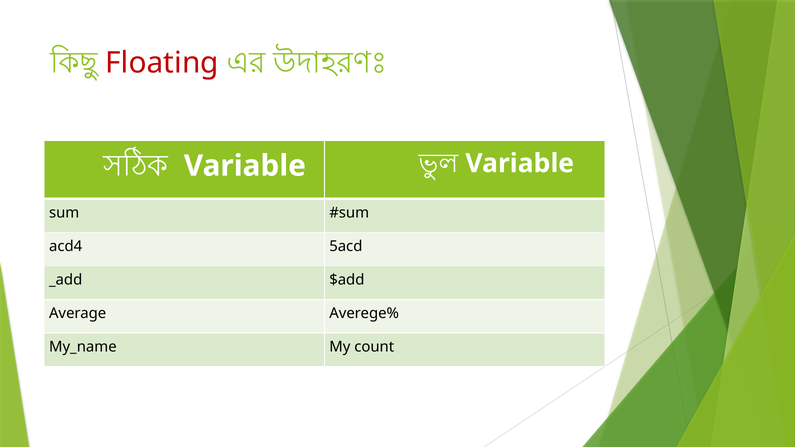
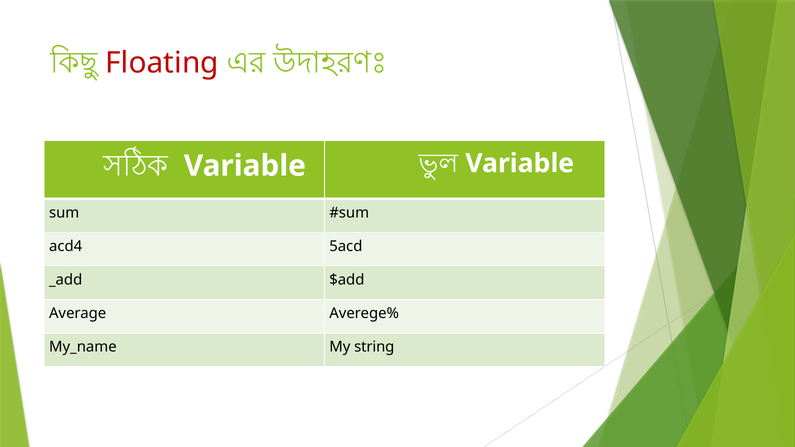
count: count -> string
